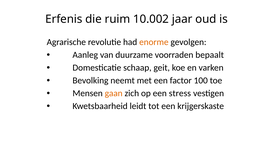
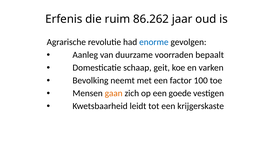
10.002: 10.002 -> 86.262
enorme colour: orange -> blue
stress: stress -> goede
